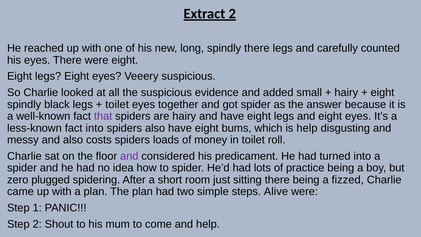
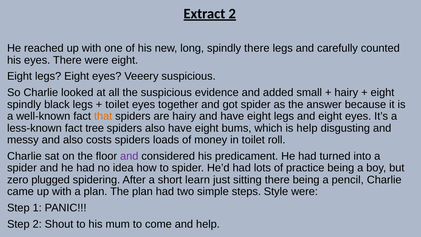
that colour: purple -> orange
fact into: into -> tree
room: room -> learn
fizzed: fizzed -> pencil
Alive: Alive -> Style
